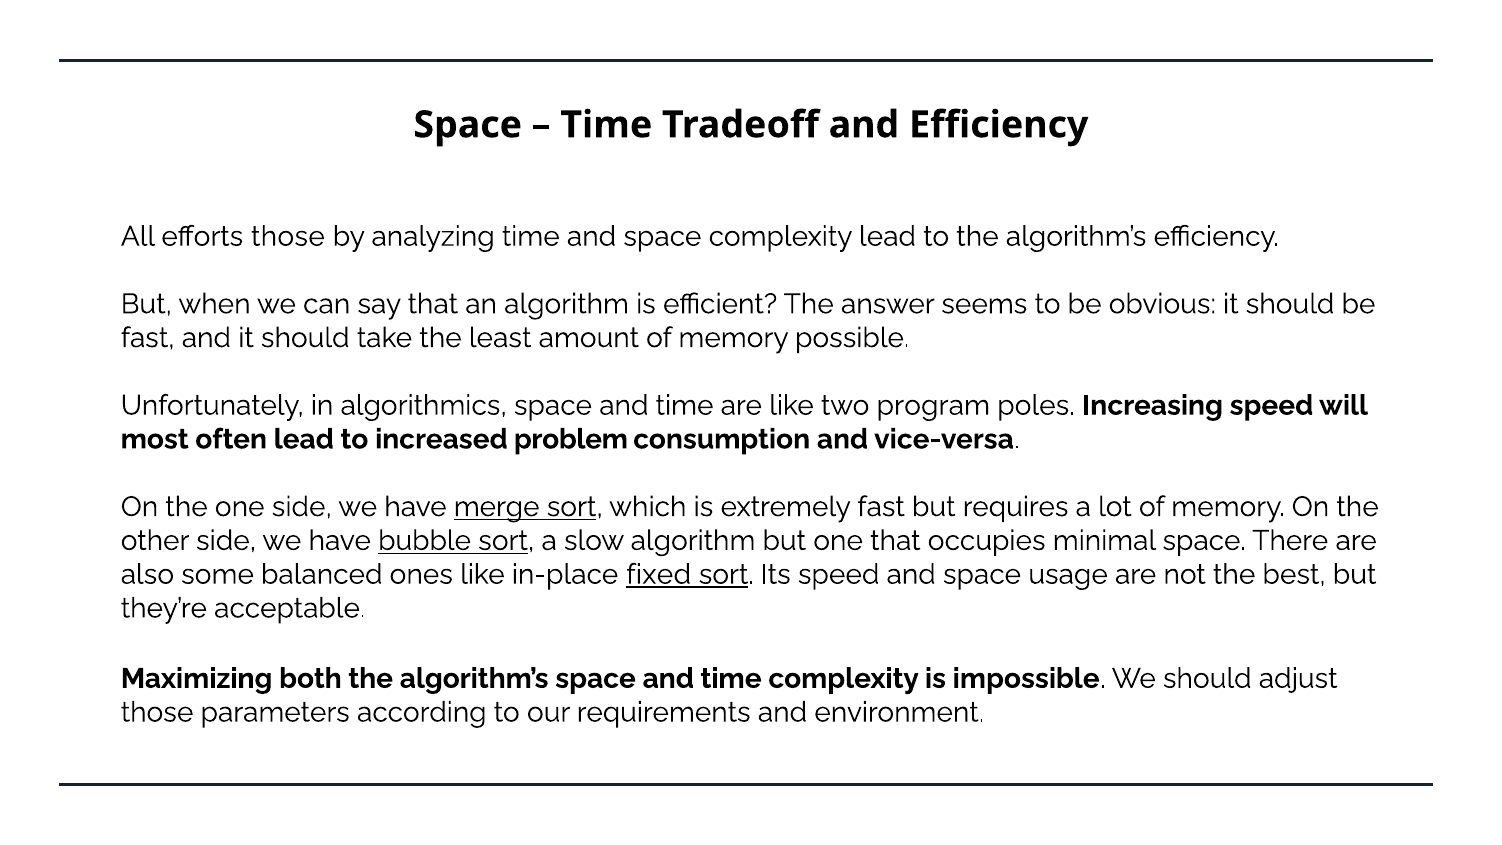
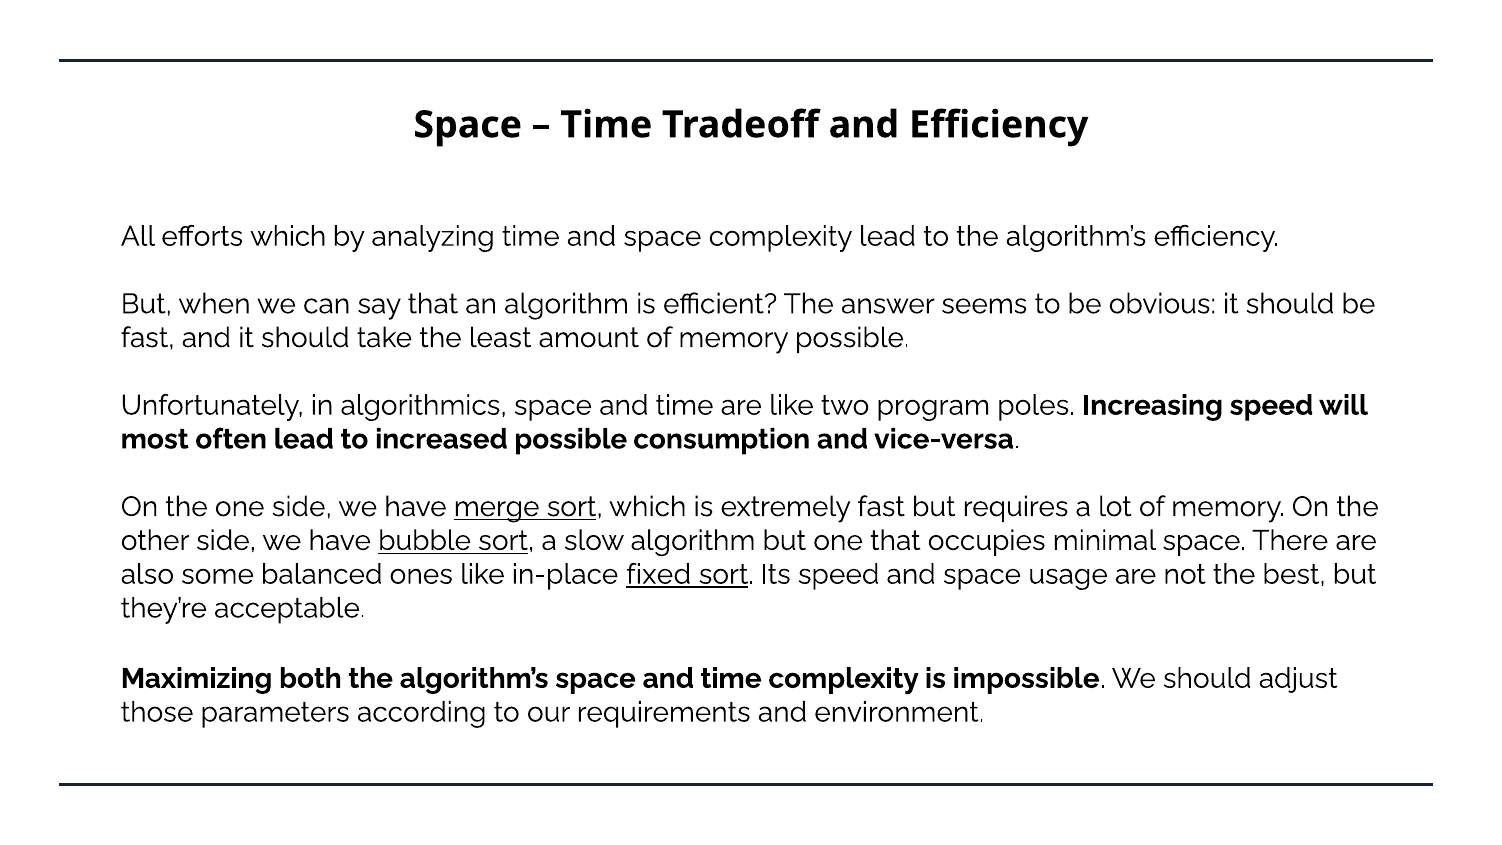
efforts those: those -> which
increased problem: problem -> possible
